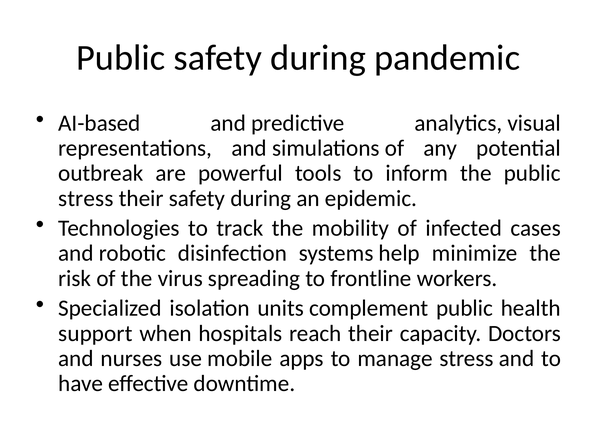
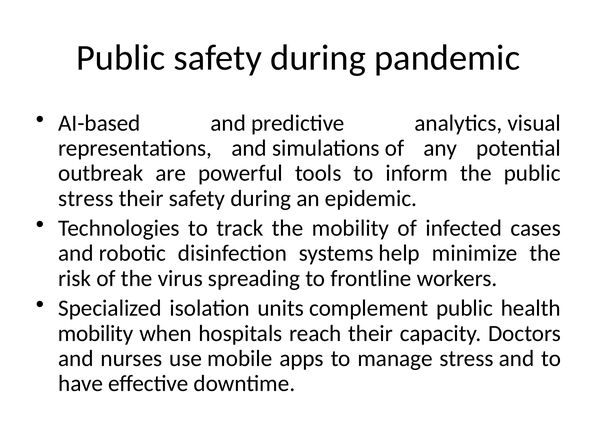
support at (95, 333): support -> mobility
